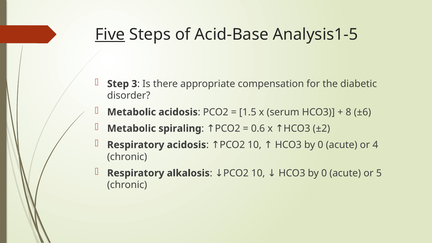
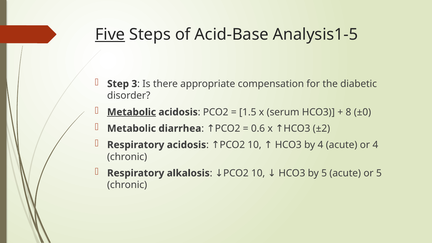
Metabolic at (132, 112) underline: none -> present
±6: ±6 -> ±0
spiraling: spiraling -> diarrhea
0 at (320, 145): 0 -> 4
0 at (324, 173): 0 -> 5
